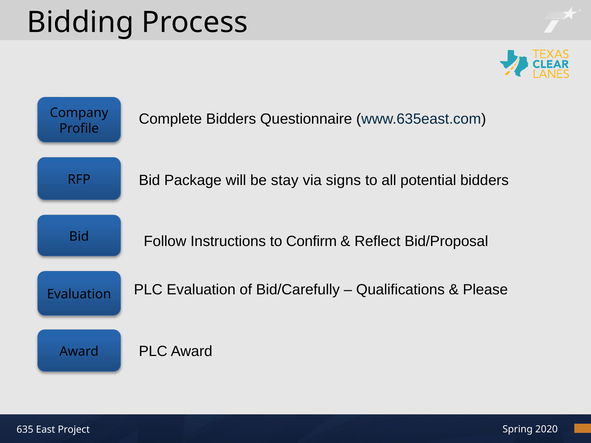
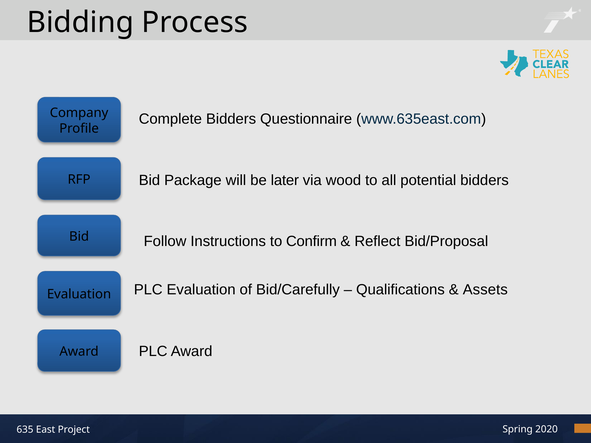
stay: stay -> later
signs: signs -> wood
Please: Please -> Assets
